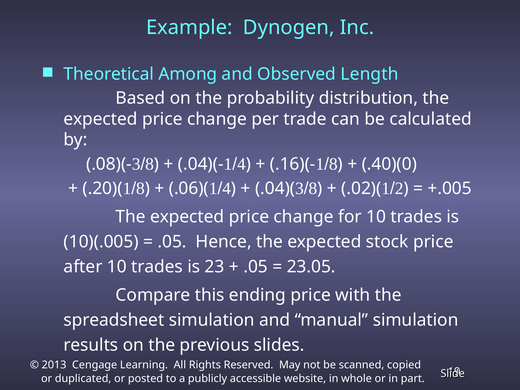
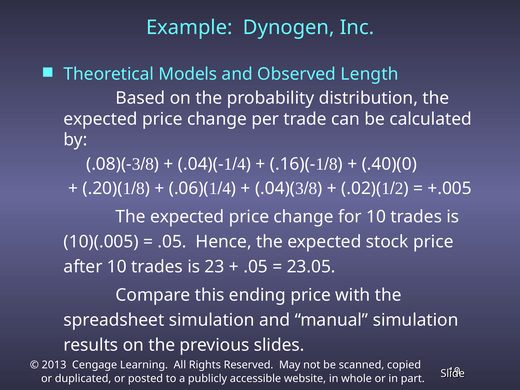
Among: Among -> Models
